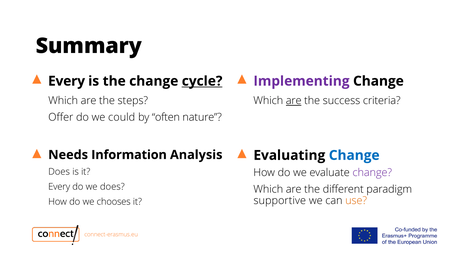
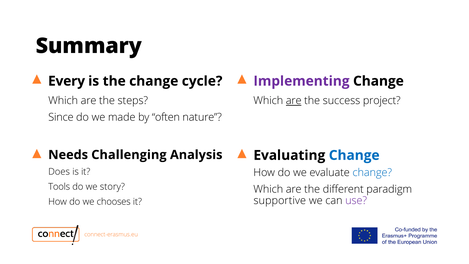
cycle underline: present -> none
criteria: criteria -> project
Offer: Offer -> Since
could: could -> made
Information: Information -> Challenging
change at (372, 173) colour: purple -> blue
Every at (59, 187): Every -> Tools
we does: does -> story
use colour: orange -> purple
